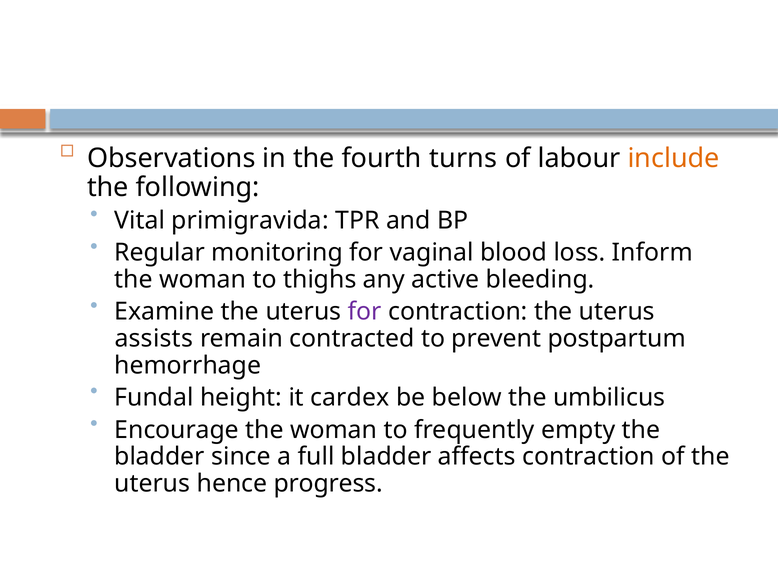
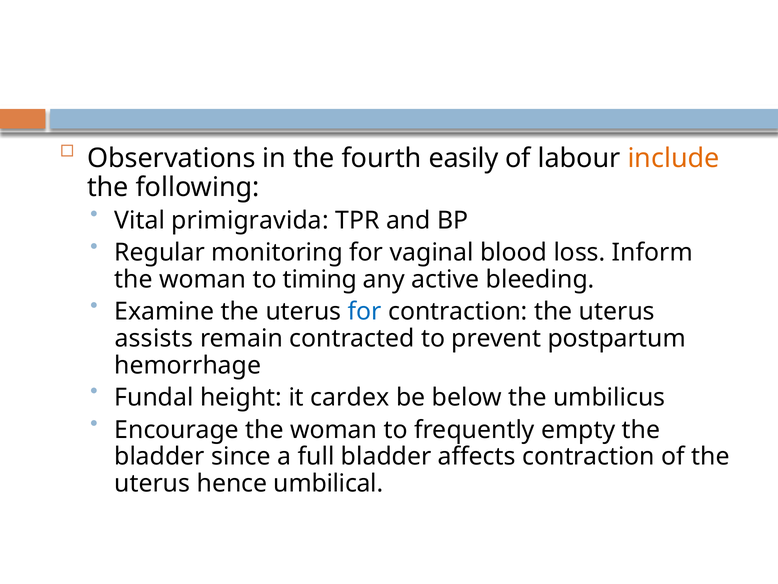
turns: turns -> easily
thighs: thighs -> timing
for at (365, 311) colour: purple -> blue
progress: progress -> umbilical
